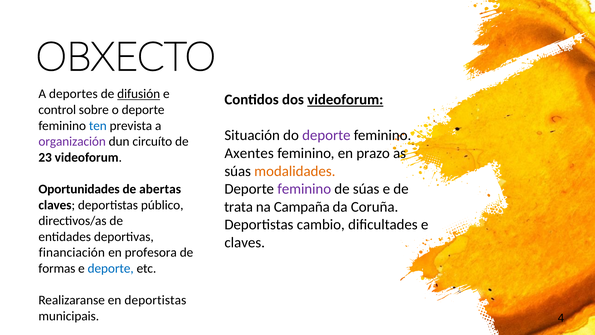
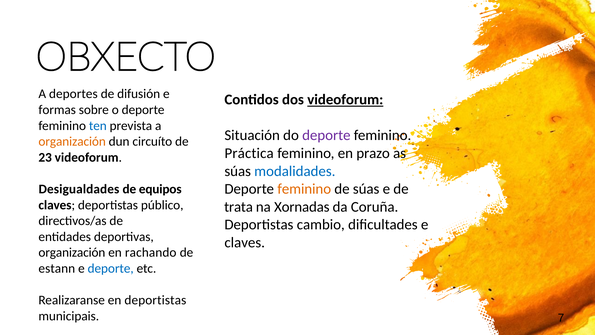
difusión underline: present -> none
control: control -> formas
organización at (72, 141) colour: purple -> orange
Axentes: Axentes -> Práctica
modalidades colour: orange -> blue
feminino at (304, 189) colour: purple -> orange
Oportunidades: Oportunidades -> Desigualdades
abertas: abertas -> equipos
Campaña: Campaña -> Xornadas
financiación at (72, 252): financiación -> organización
profesora: profesora -> rachando
formas: formas -> estann
4: 4 -> 7
